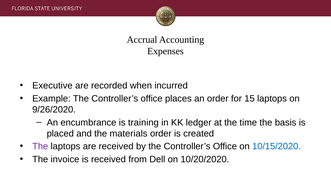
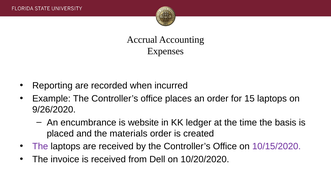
Executive: Executive -> Reporting
training: training -> website
10/15/2020 colour: blue -> purple
